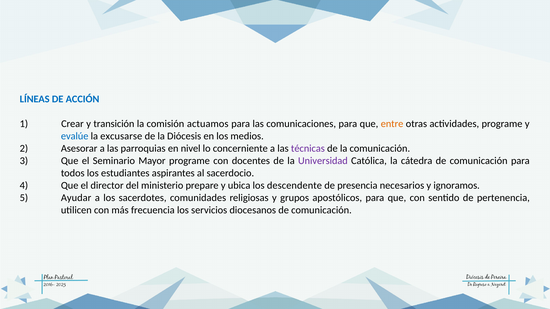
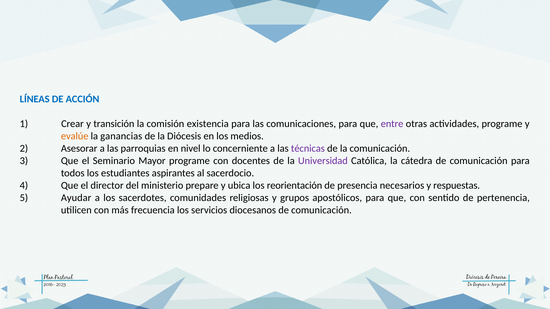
actuamos: actuamos -> existencia
entre colour: orange -> purple
evalúe colour: blue -> orange
excusarse: excusarse -> ganancias
descendente: descendente -> reorientación
ignoramos: ignoramos -> respuestas
